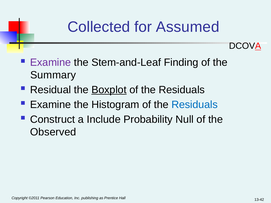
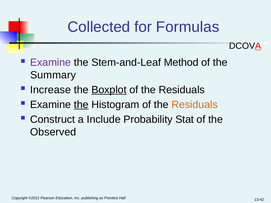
Assumed: Assumed -> Formulas
Finding: Finding -> Method
Residual: Residual -> Increase
the at (81, 105) underline: none -> present
Residuals at (195, 105) colour: blue -> orange
Null: Null -> Stat
